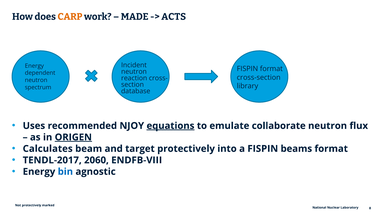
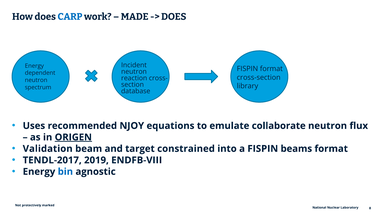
CARP colour: orange -> blue
ACTS at (174, 17): ACTS -> DOES
equations underline: present -> none
Calculates: Calculates -> Validation
target protectively: protectively -> constrained
2060: 2060 -> 2019
